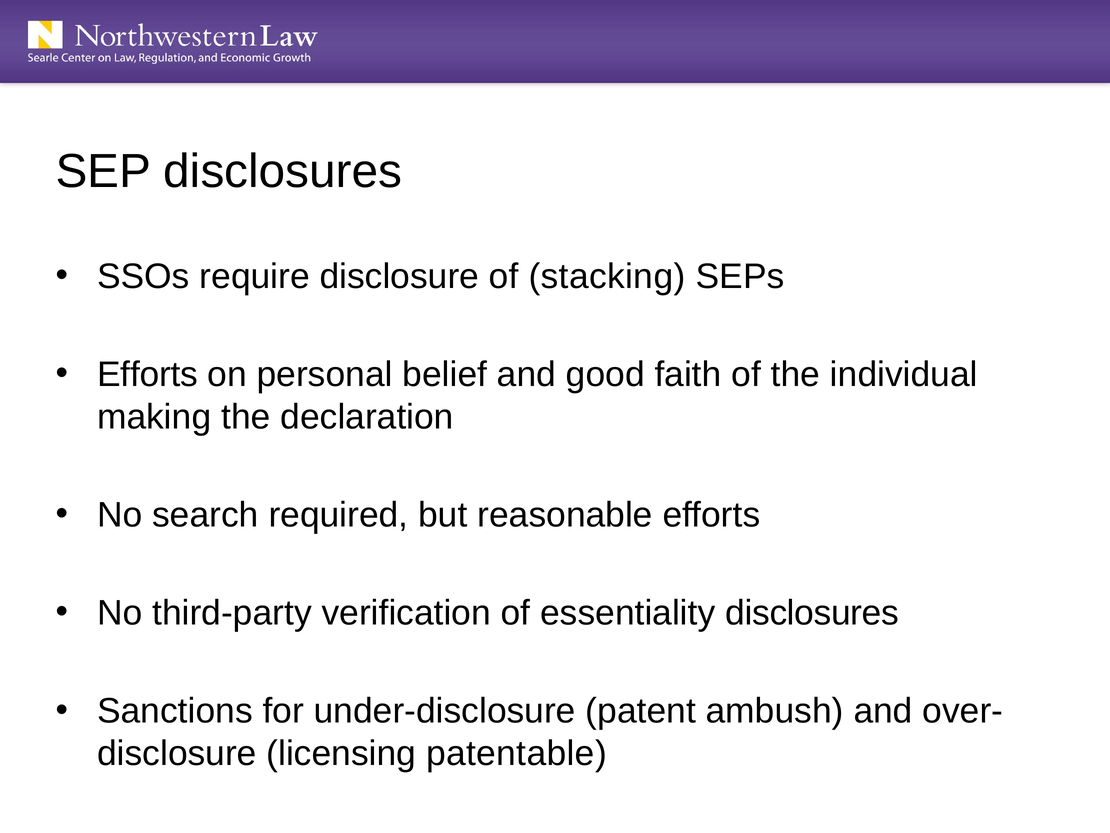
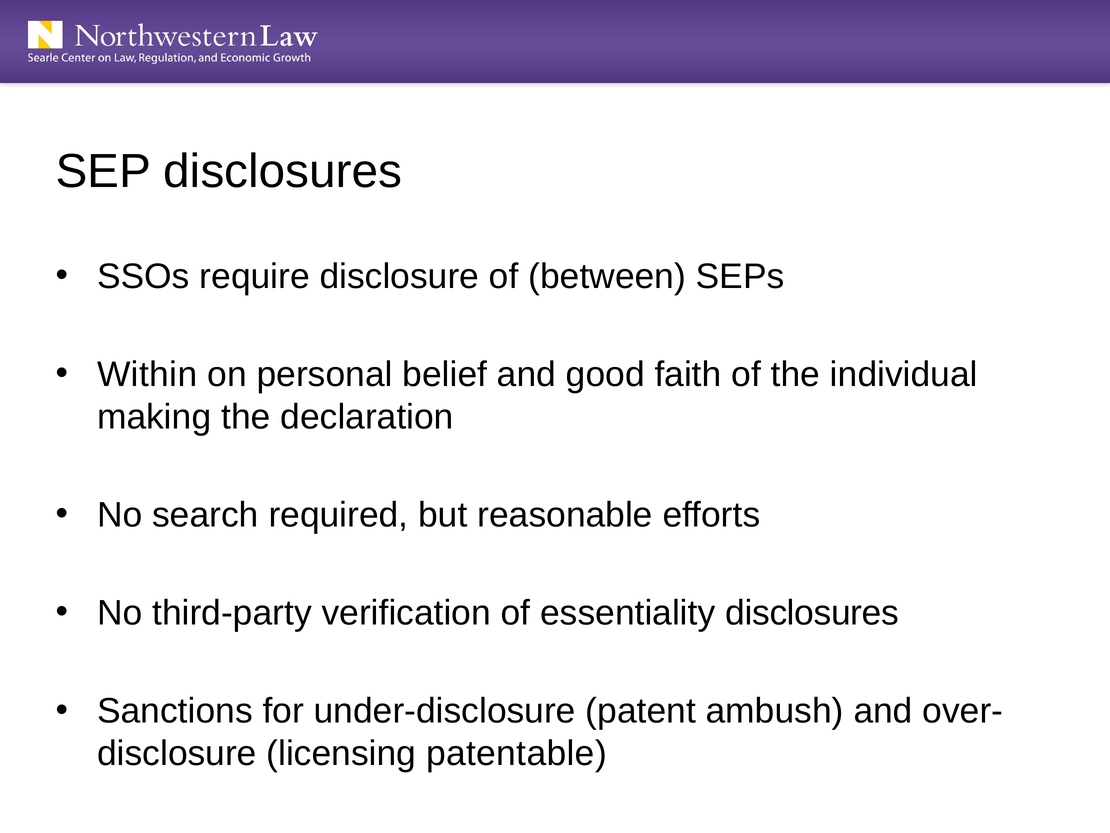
stacking: stacking -> between
Efforts at (147, 374): Efforts -> Within
